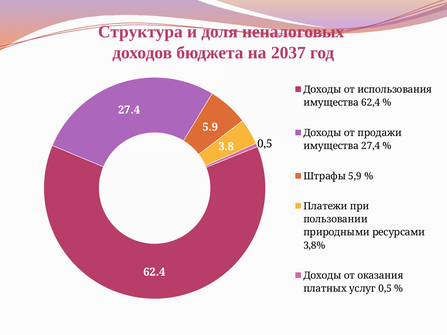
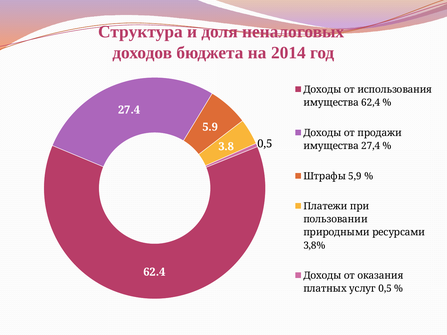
2037: 2037 -> 2014
